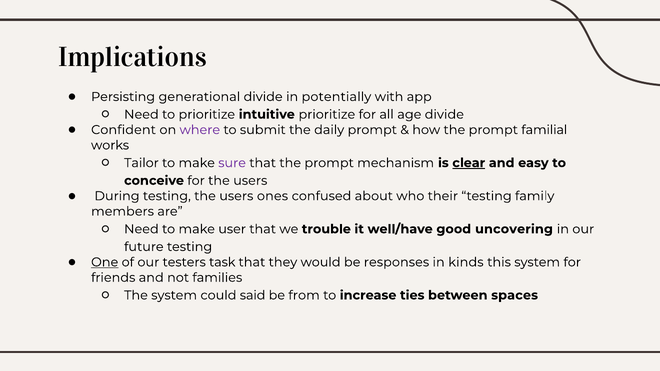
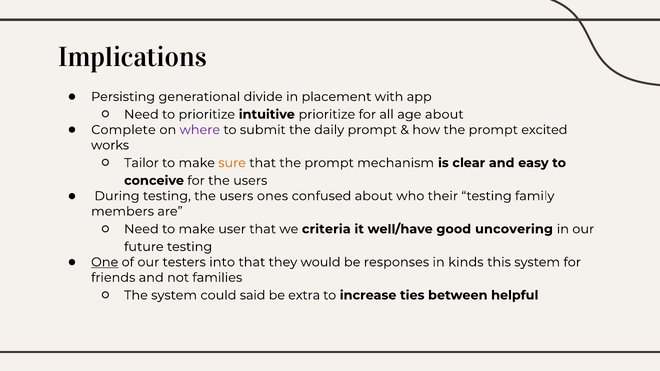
potentially: potentially -> placement
age divide: divide -> about
Confident: Confident -> Complete
familial: familial -> excited
sure colour: purple -> orange
clear underline: present -> none
trouble: trouble -> criteria
task: task -> into
from: from -> extra
spaces: spaces -> helpful
